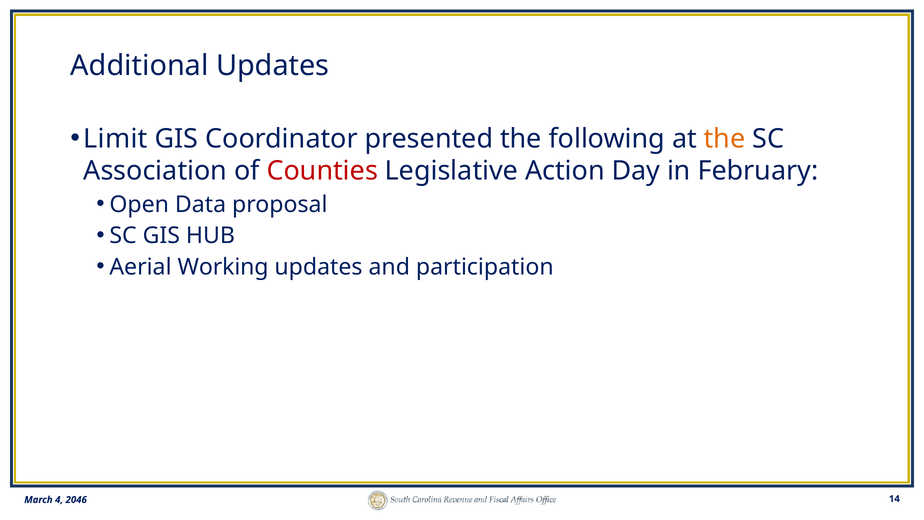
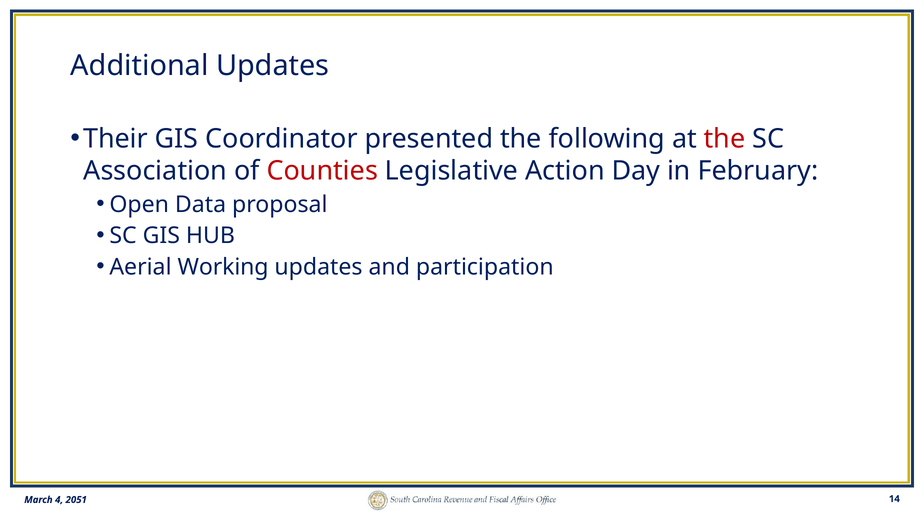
Limit: Limit -> Their
the at (725, 139) colour: orange -> red
2046: 2046 -> 2051
